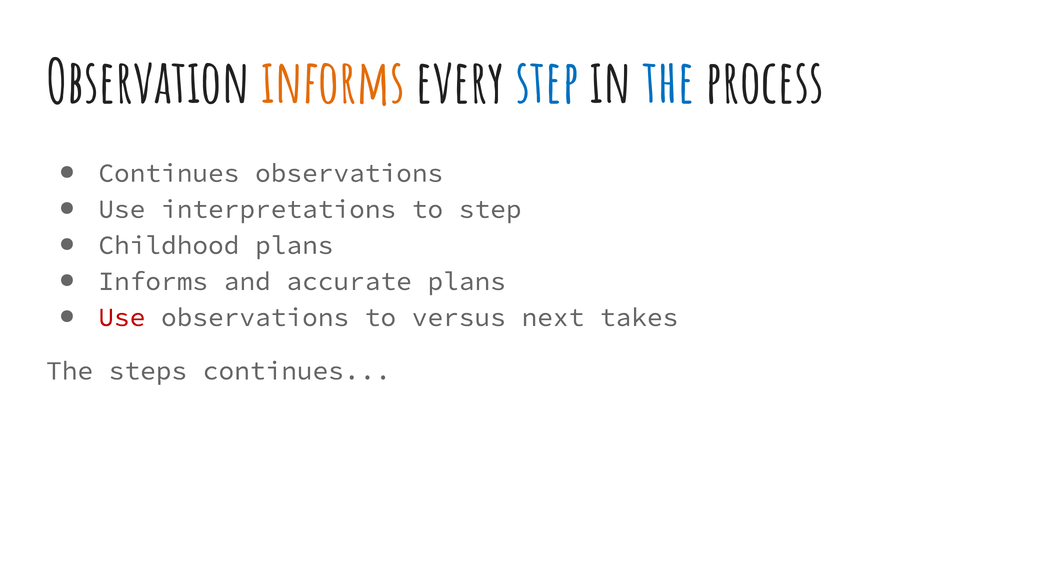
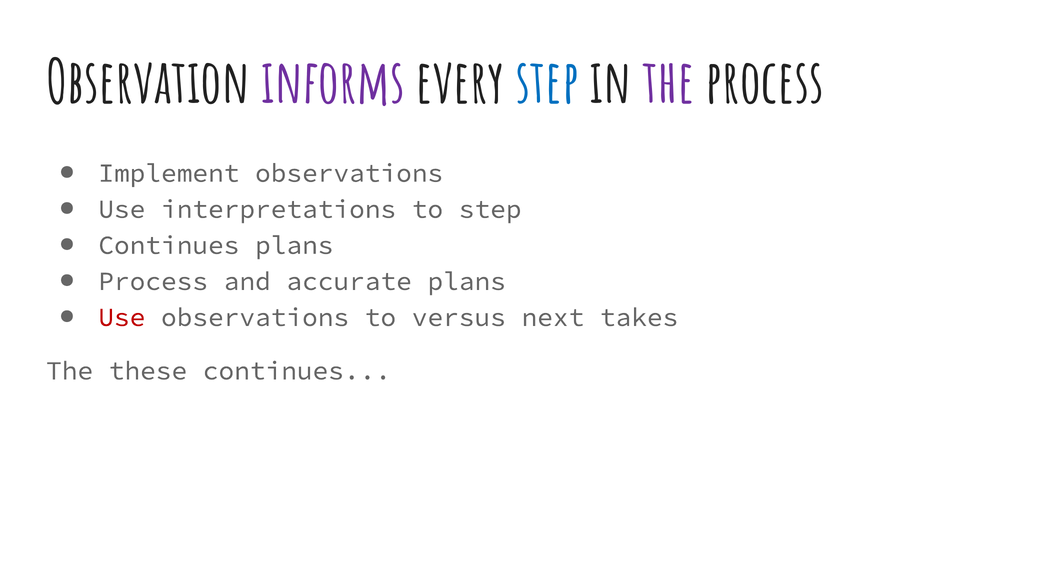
informs at (333, 84) colour: orange -> purple
the at (669, 84) colour: blue -> purple
Continues at (169, 173): Continues -> Implement
Childhood at (169, 245): Childhood -> Continues
Informs at (153, 281): Informs -> Process
steps: steps -> these
